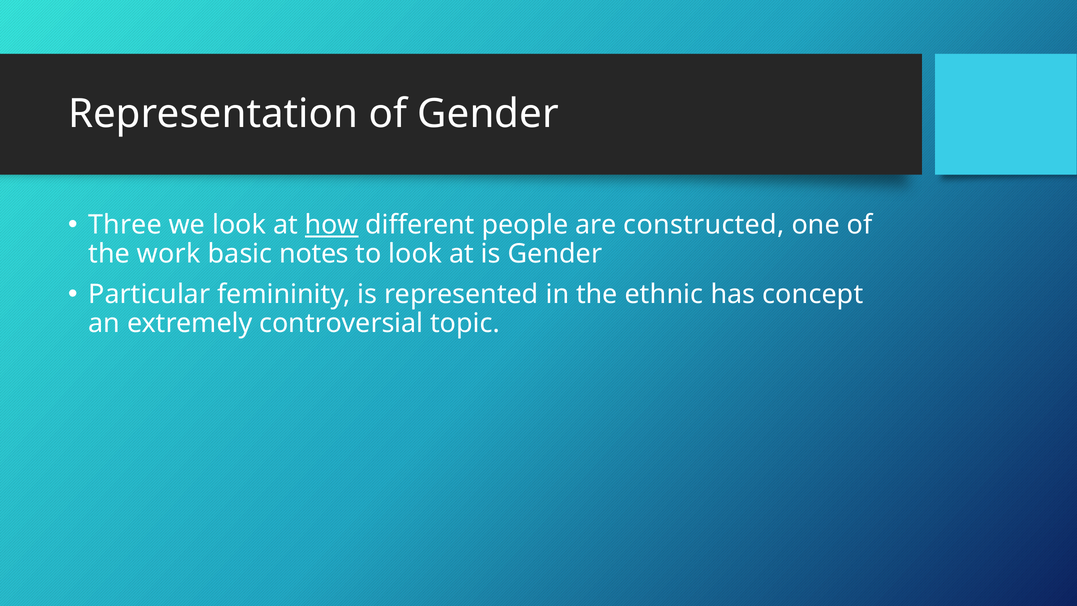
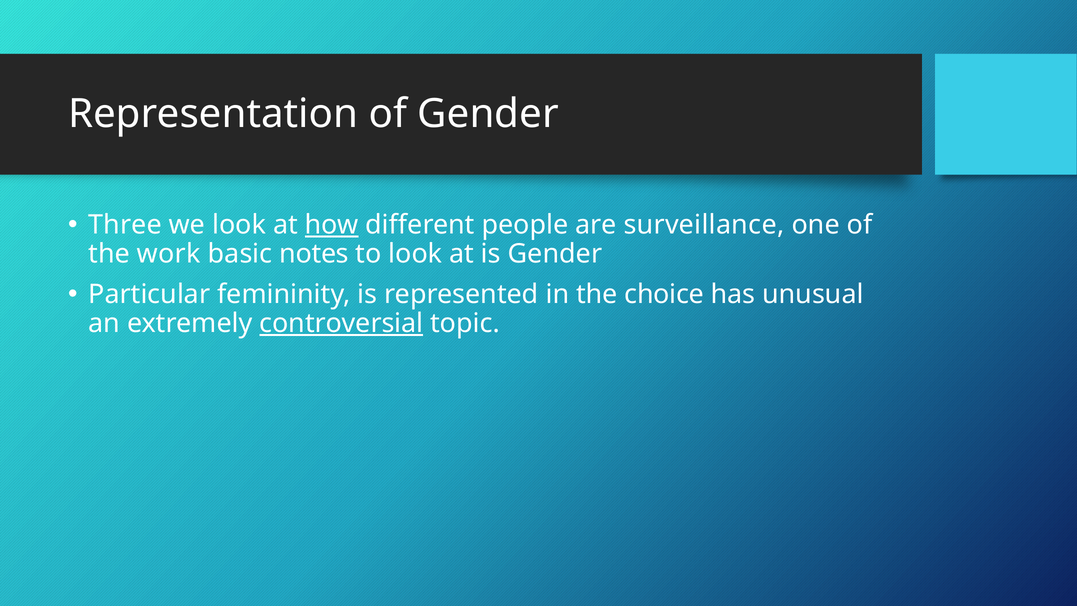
constructed: constructed -> surveillance
ethnic: ethnic -> choice
concept: concept -> unusual
controversial underline: none -> present
